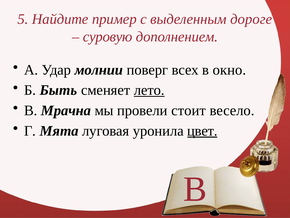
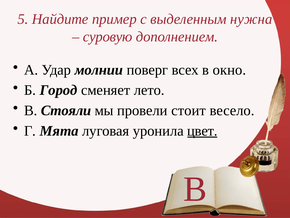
дороге: дороге -> нужна
Быть: Быть -> Город
лето underline: present -> none
Мрачна: Мрачна -> Стояли
